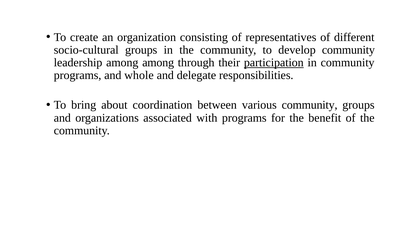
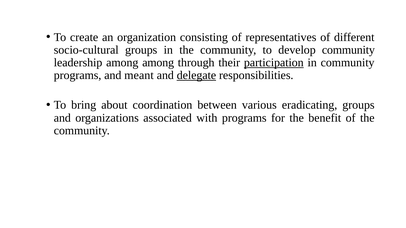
whole: whole -> meant
delegate underline: none -> present
various community: community -> eradicating
